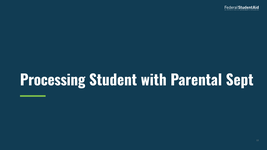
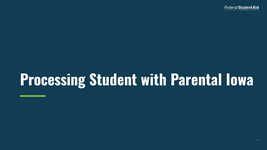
Sept: Sept -> Iowa
